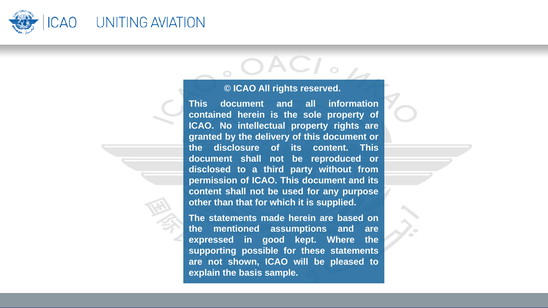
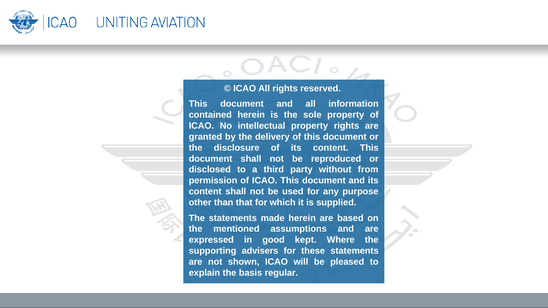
possible: possible -> advisers
sample: sample -> regular
